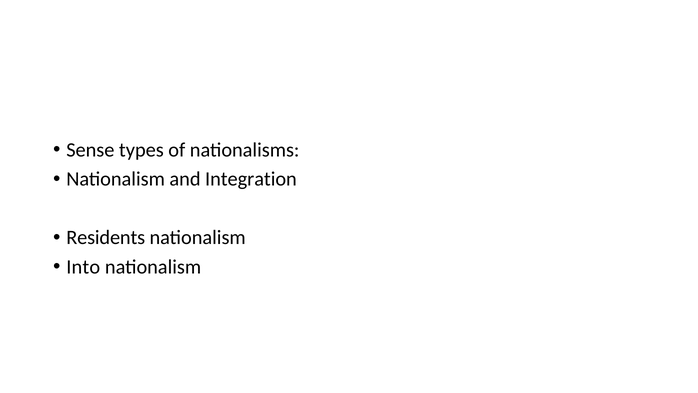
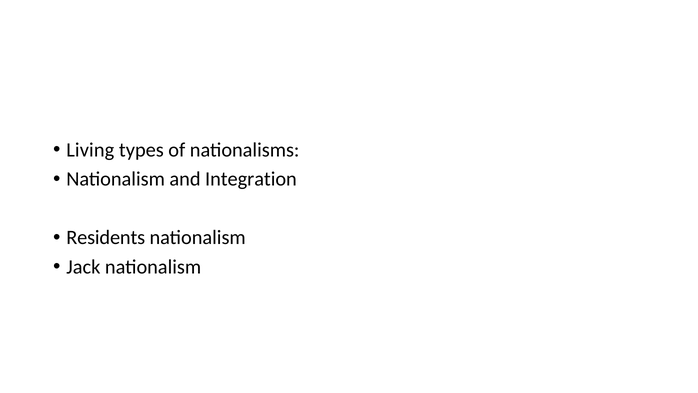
Sense: Sense -> Living
Into: Into -> Jack
